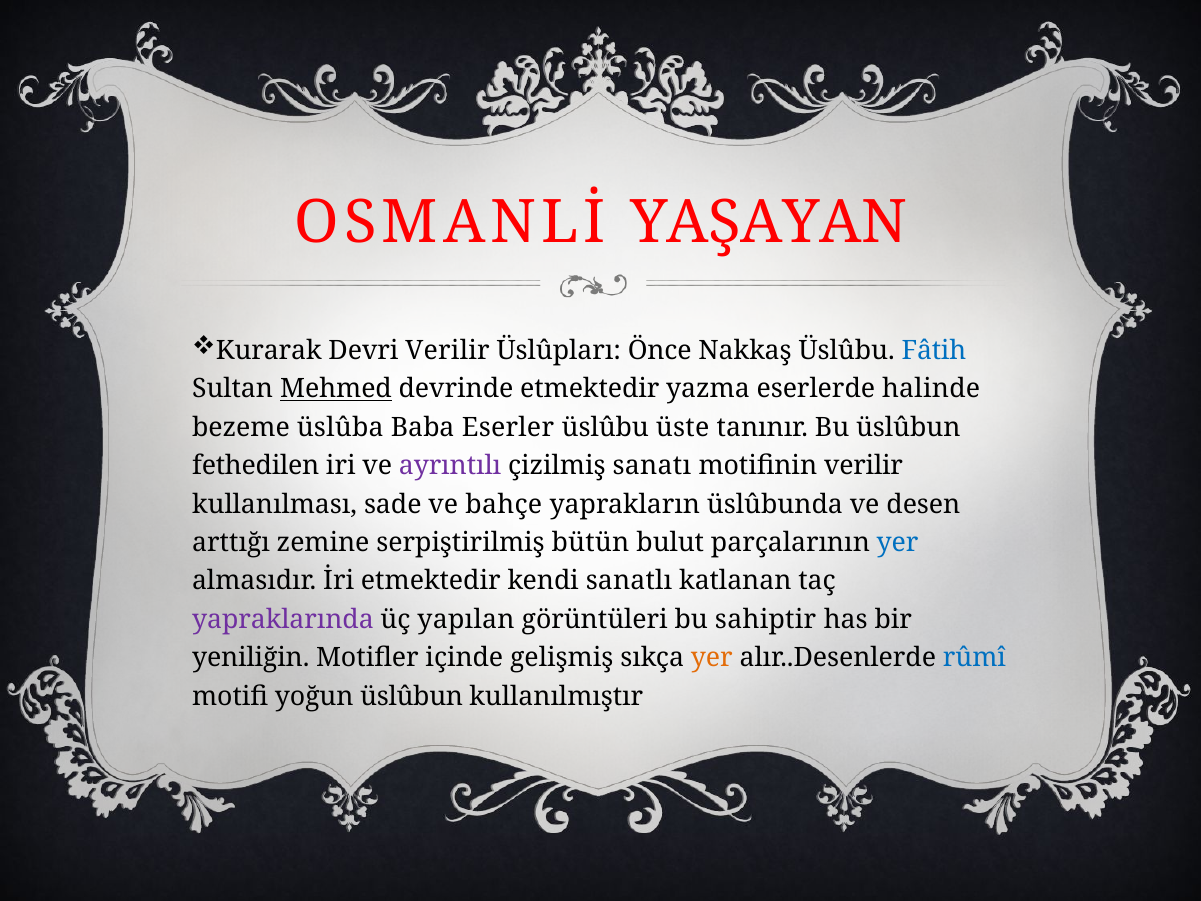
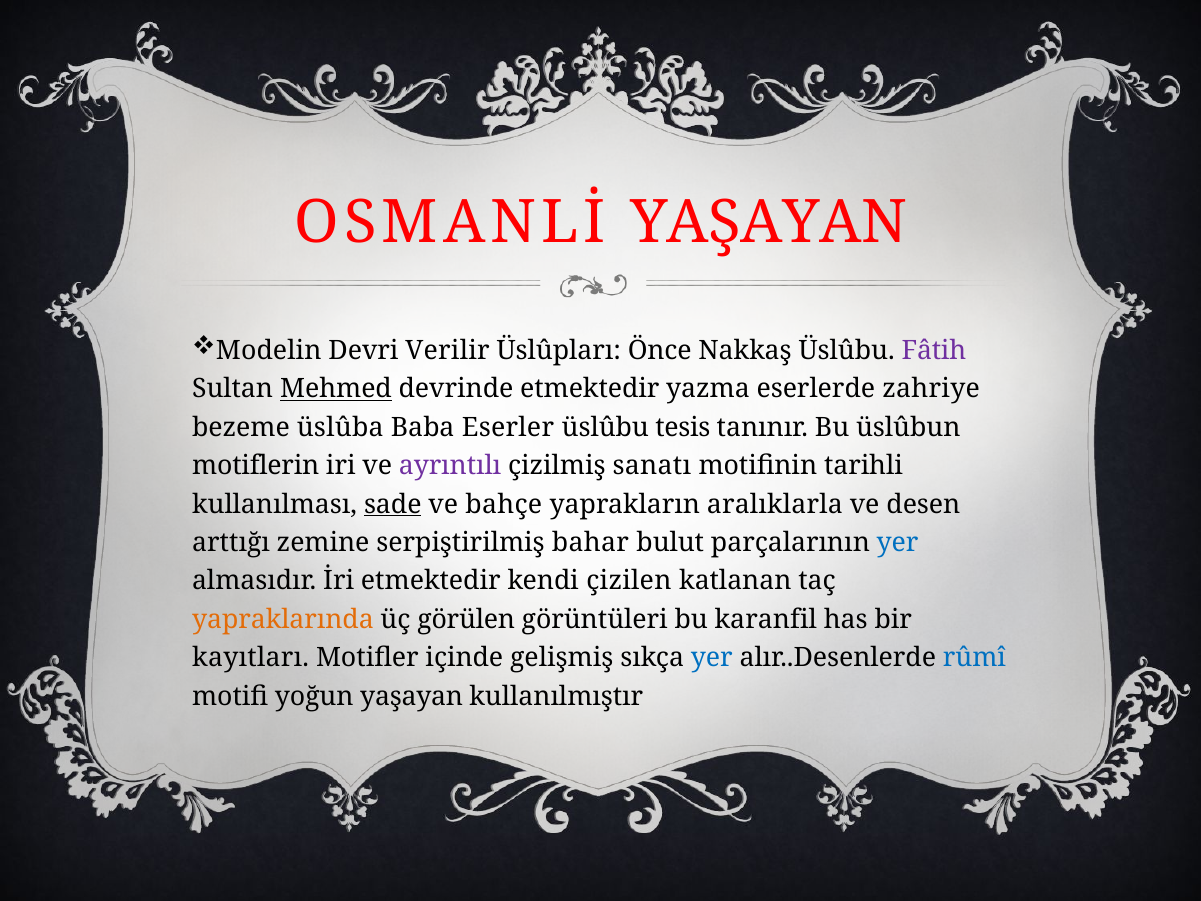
Kurarak: Kurarak -> Modelin
Fâtih colour: blue -> purple
halinde: halinde -> zahriye
üste: üste -> tesis
fethedilen: fethedilen -> motiflerin
motifinin verilir: verilir -> tarihli
sade underline: none -> present
üslûbunda: üslûbunda -> aralıklarla
bütün: bütün -> bahar
sanatlı: sanatlı -> çizilen
yapraklarında colour: purple -> orange
yapılan: yapılan -> görülen
sahiptir: sahiptir -> karanfil
yeniliğin: yeniliğin -> kayıtları
yer at (712, 658) colour: orange -> blue
yoğun üslûbun: üslûbun -> yaşayan
